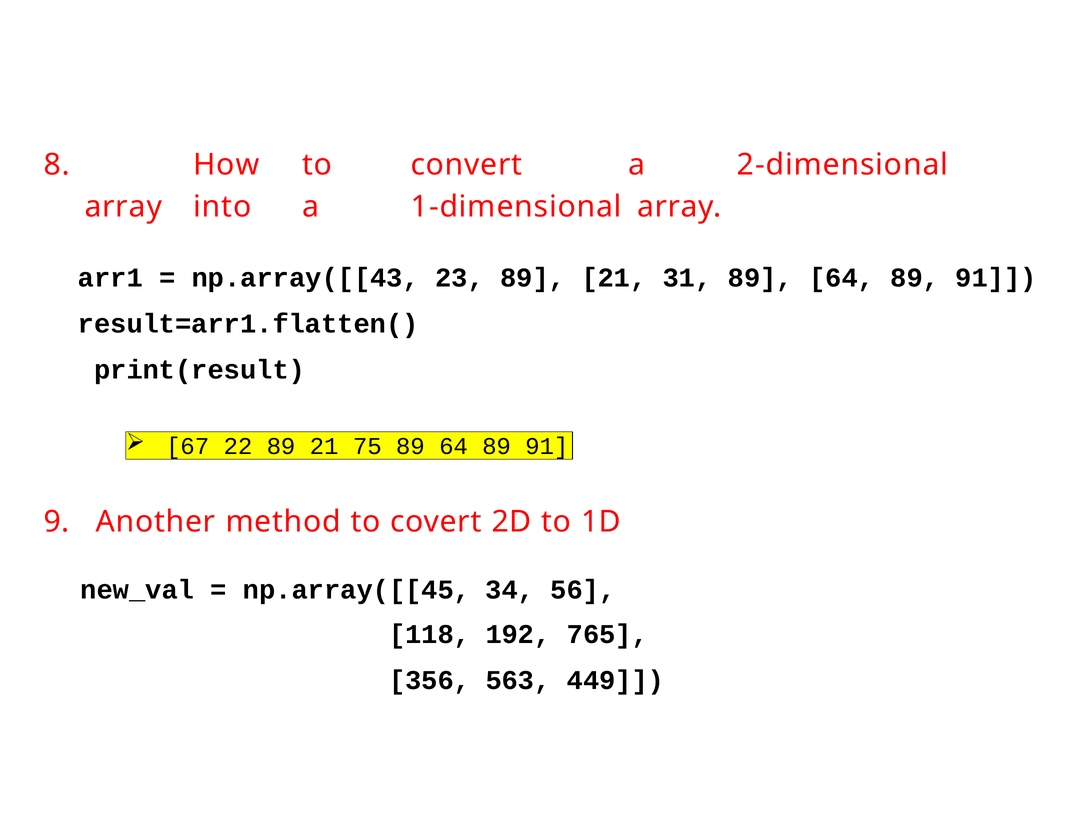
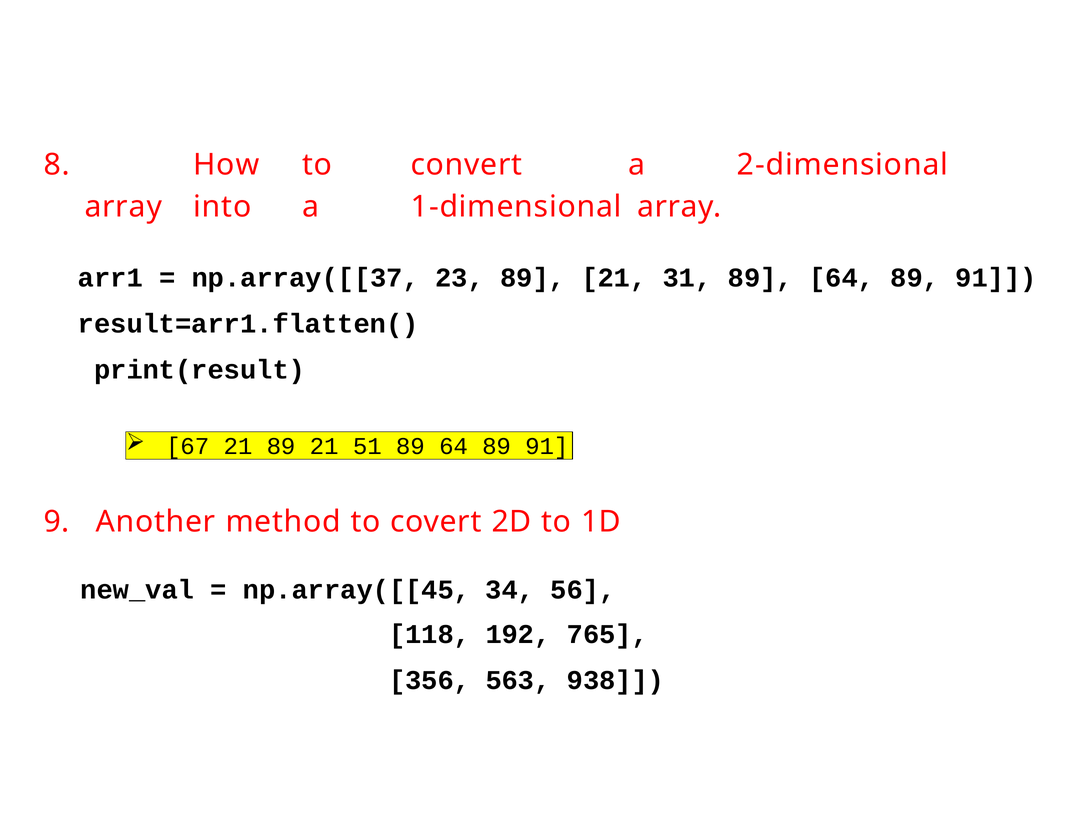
np.array([[43: np.array([[43 -> np.array([[37
67 22: 22 -> 21
75: 75 -> 51
449: 449 -> 938
